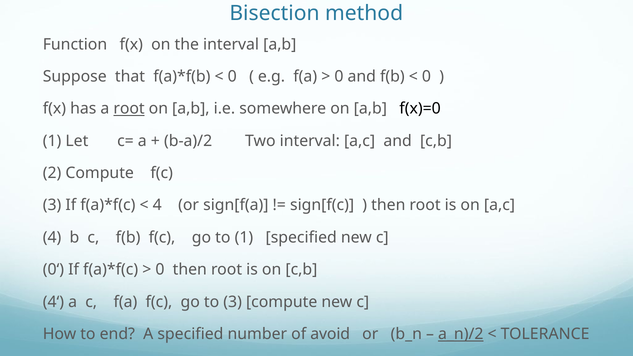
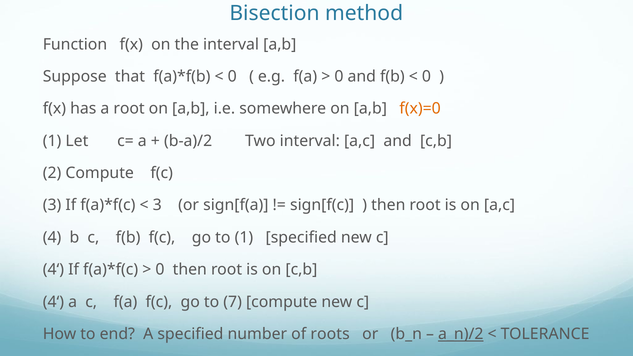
root at (129, 109) underline: present -> none
f(x)=0 colour: black -> orange
4 at (157, 205): 4 -> 3
0‘ at (53, 270): 0‘ -> 4‘
to 3: 3 -> 7
avoid: avoid -> roots
